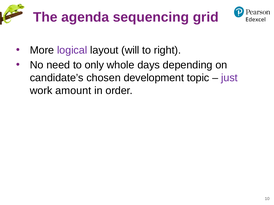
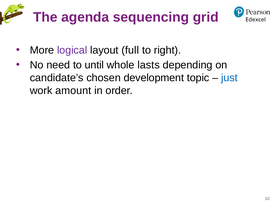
will: will -> full
only: only -> until
days: days -> lasts
just colour: purple -> blue
